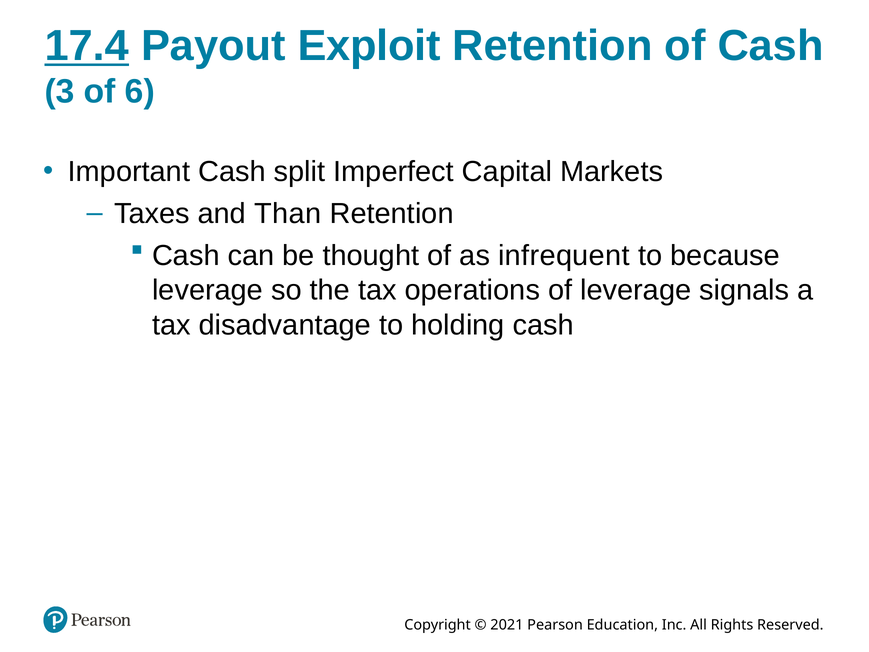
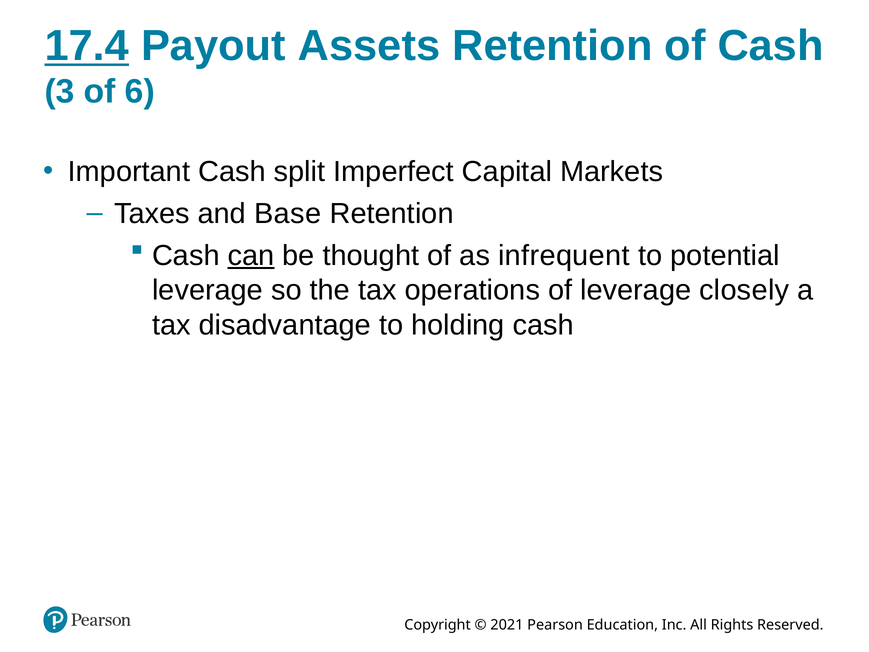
Exploit: Exploit -> Assets
Than: Than -> Base
can underline: none -> present
because: because -> potential
signals: signals -> closely
